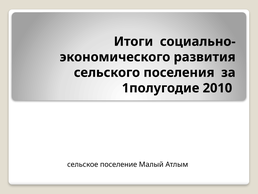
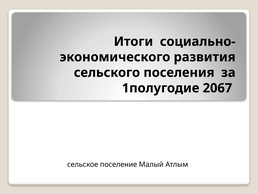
2010: 2010 -> 2067
